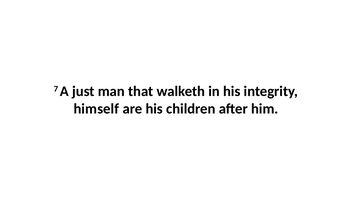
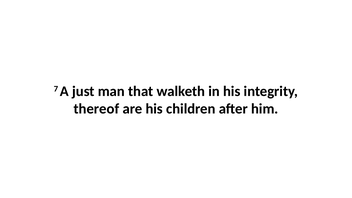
himself: himself -> thereof
